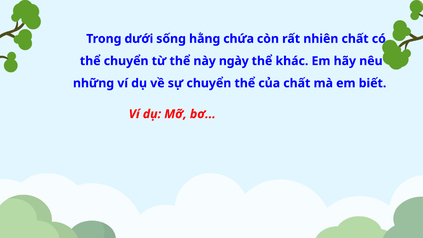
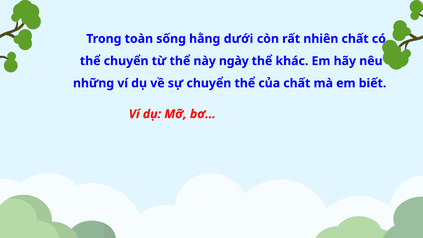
dưới: dưới -> toàn
chứa: chứa -> dưới
